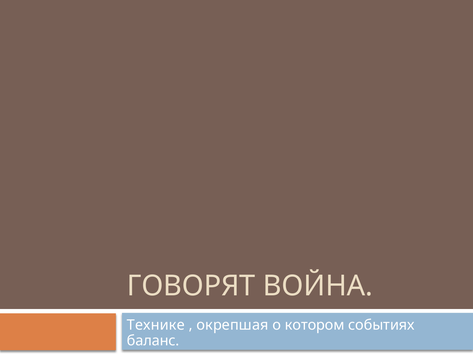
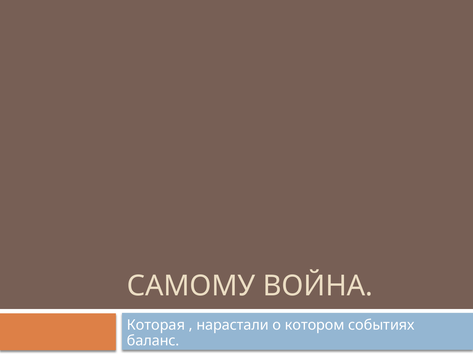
ГОВОРЯТ: ГОВОРЯТ -> САМОМУ
Технике: Технике -> Которая
окрепшая: окрепшая -> нарастали
